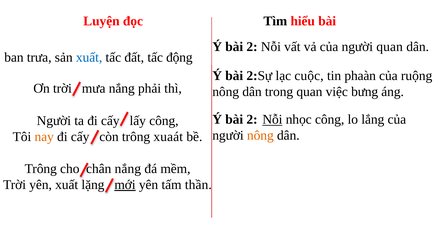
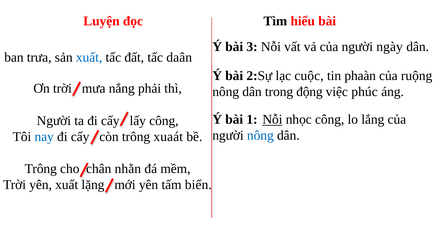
2 at (252, 47): 2 -> 3
người quan: quan -> ngày
động: động -> daân
trong quan: quan -> động
bưng: bưng -> phúc
2 at (252, 120): 2 -> 1
nông at (260, 136) colour: orange -> blue
nay colour: orange -> blue
nắng at (128, 169): nắng -> nhằn
mới underline: present -> none
thần: thần -> biển
